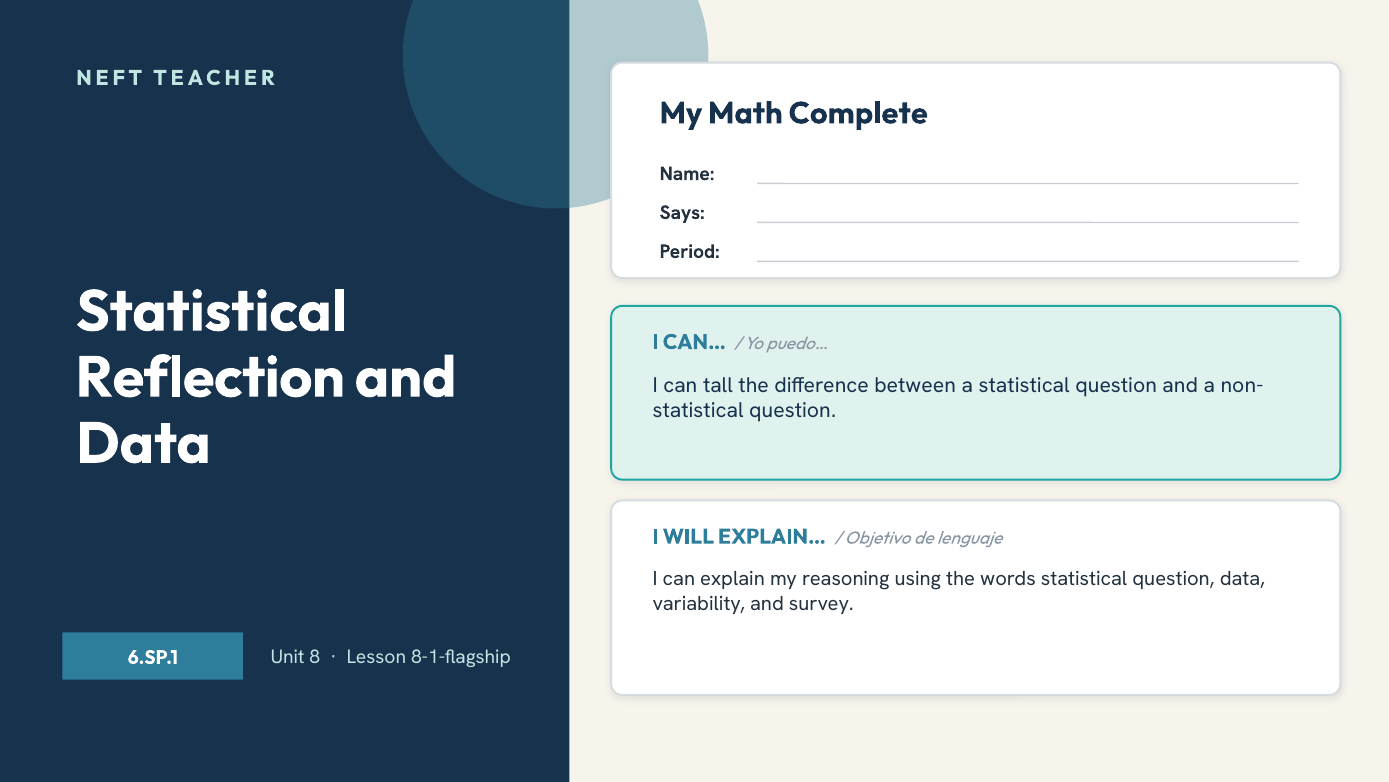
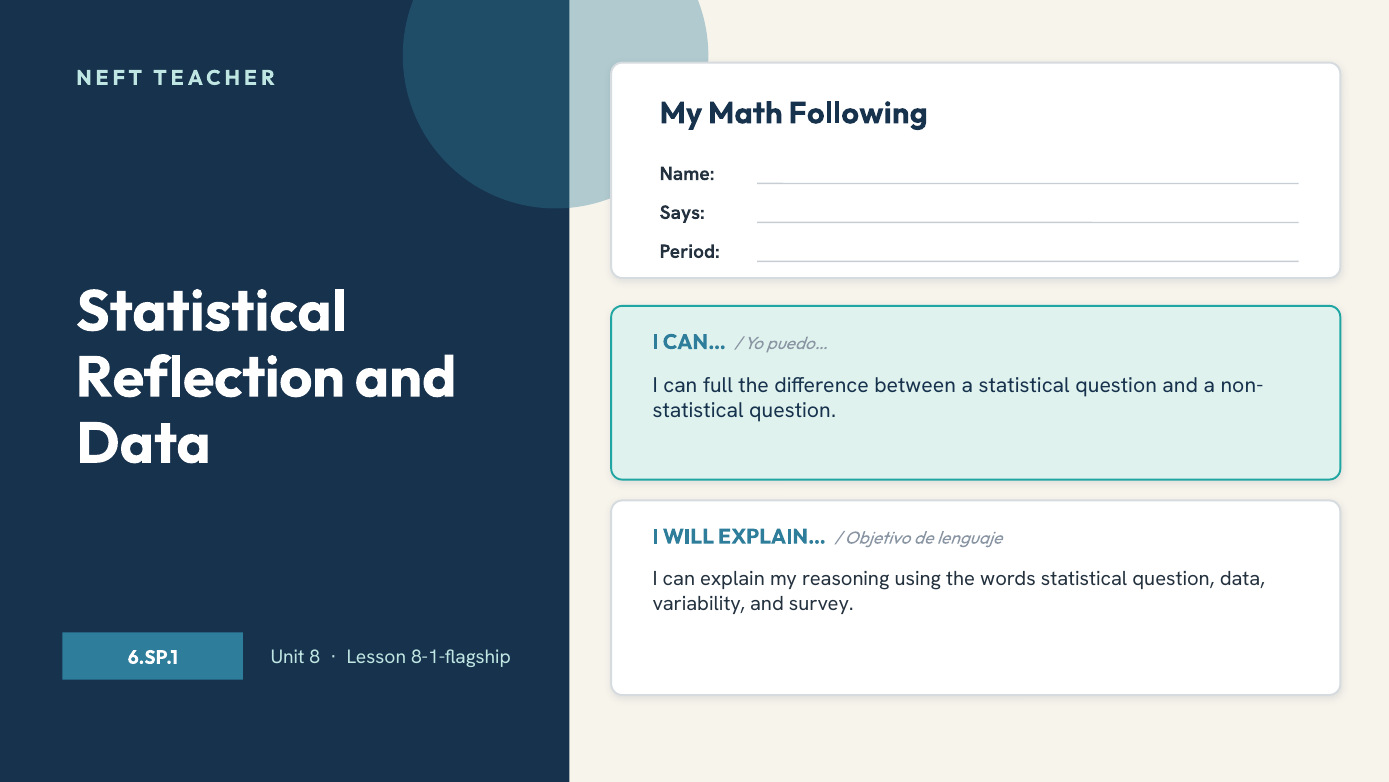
Complete: Complete -> Following
tall: tall -> full
